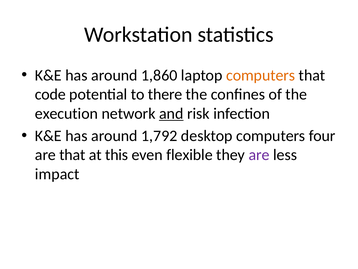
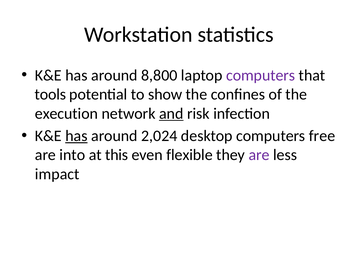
1,860: 1,860 -> 8,800
computers at (261, 75) colour: orange -> purple
code: code -> tools
there: there -> show
has at (76, 136) underline: none -> present
1,792: 1,792 -> 2,024
four: four -> free
are that: that -> into
